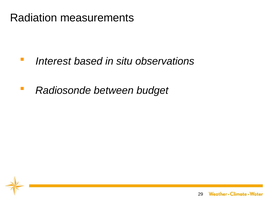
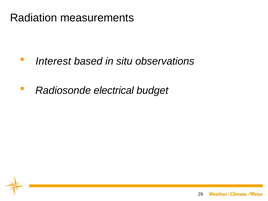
between: between -> electrical
